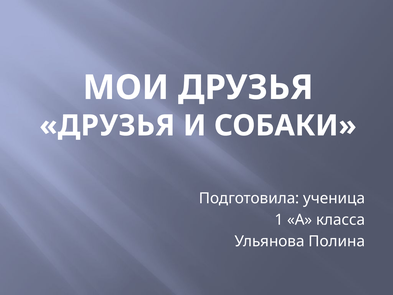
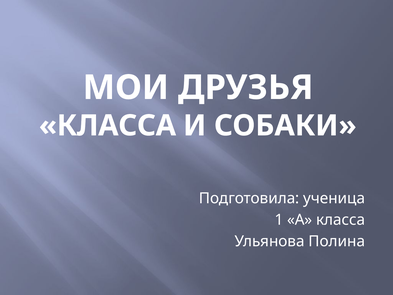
ДРУЗЬЯ at (107, 126): ДРУЗЬЯ -> КЛАССА
